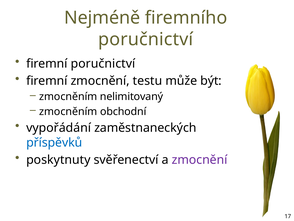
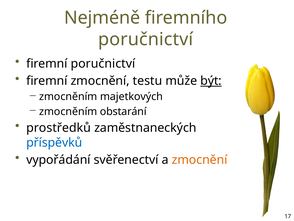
být underline: none -> present
nelimitovaný: nelimitovaný -> majetkových
obchodní: obchodní -> obstarání
vypořádání: vypořádání -> prostředků
poskytnuty: poskytnuty -> vypořádání
zmocnění at (200, 159) colour: purple -> orange
